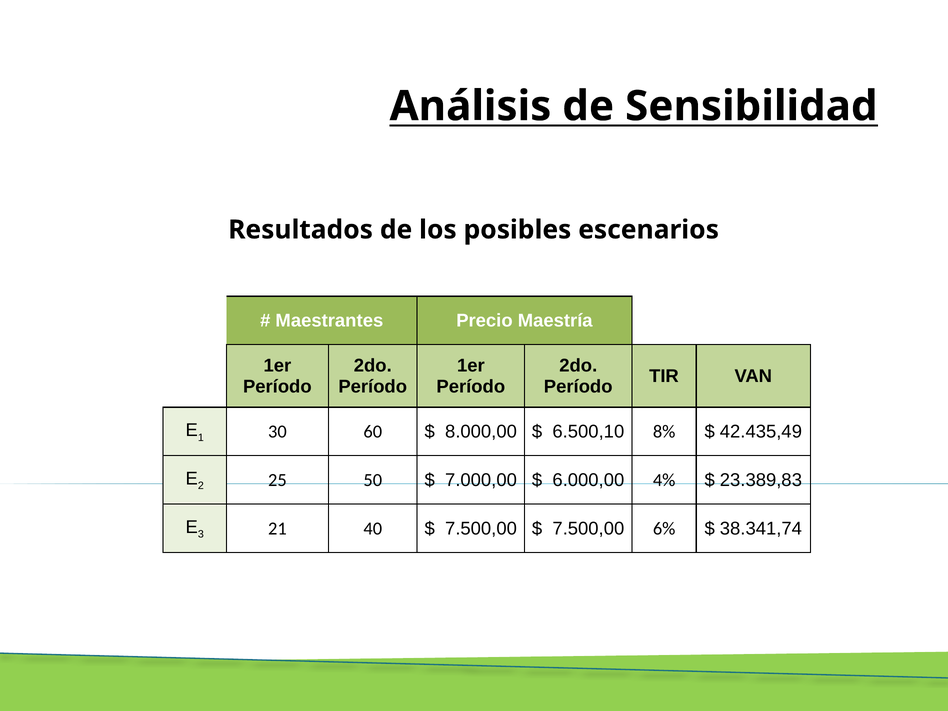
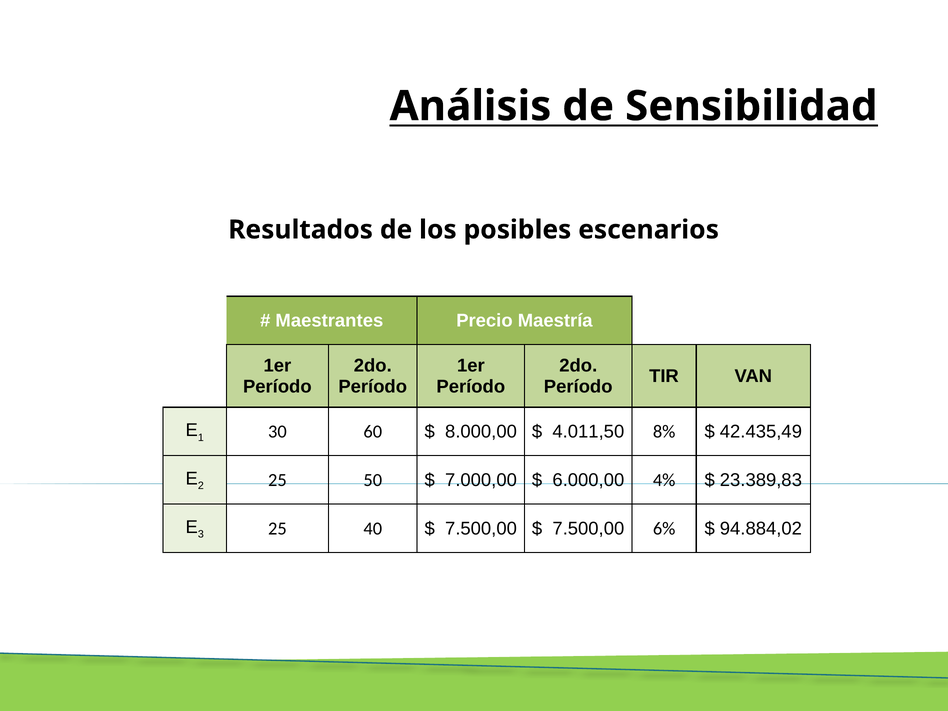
6.500,10: 6.500,10 -> 4.011,50
21 at (277, 528): 21 -> 25
38.341,74: 38.341,74 -> 94.884,02
